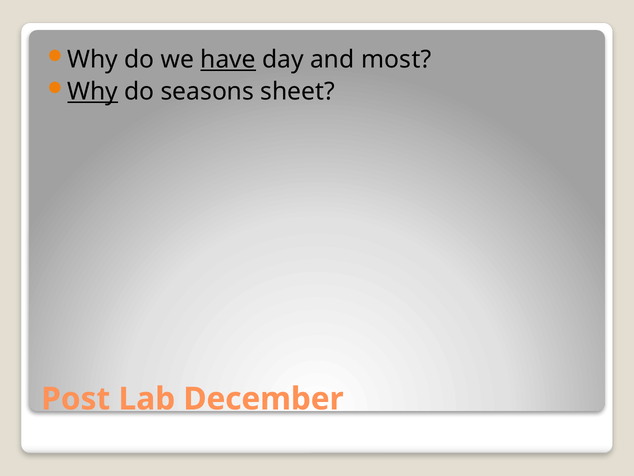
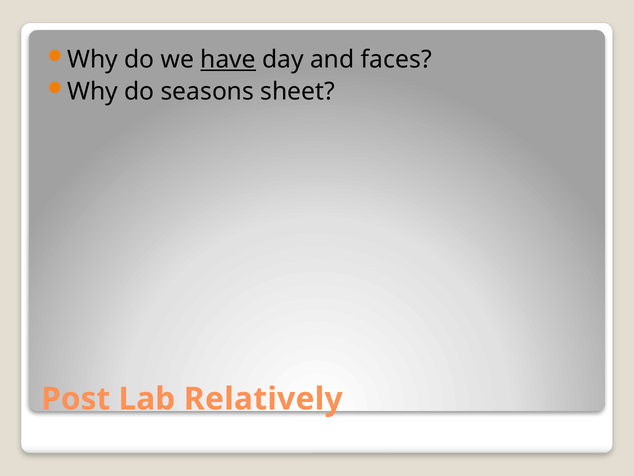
most: most -> faces
Why at (93, 91) underline: present -> none
December: December -> Relatively
